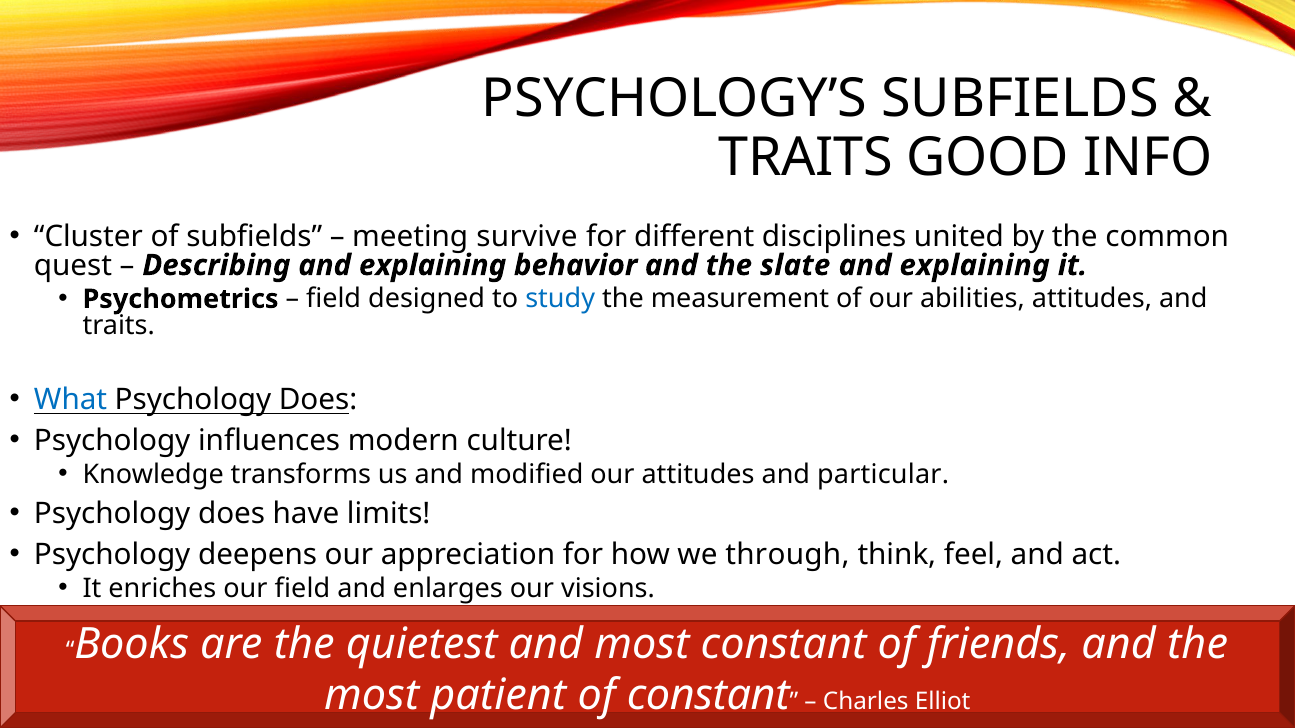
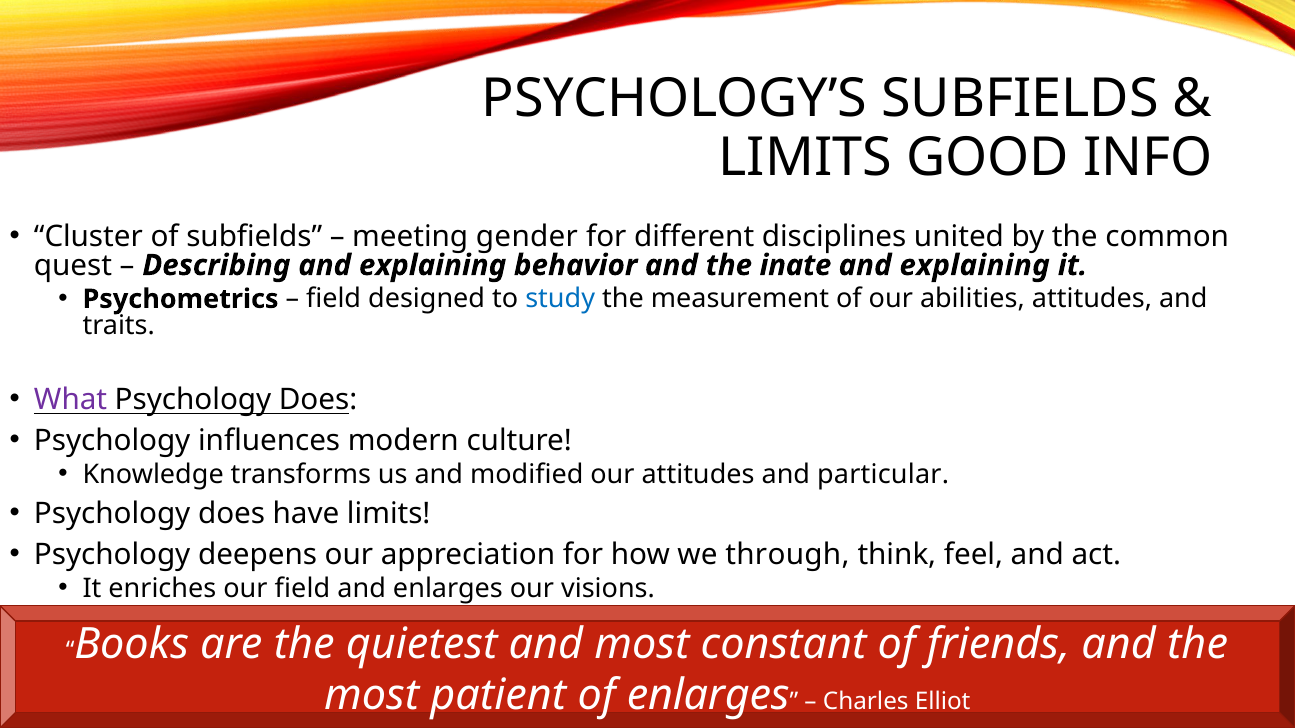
TRAITS at (806, 157): TRAITS -> LIMITS
survive: survive -> gender
slate: slate -> inate
What colour: blue -> purple
of constant: constant -> enlarges
